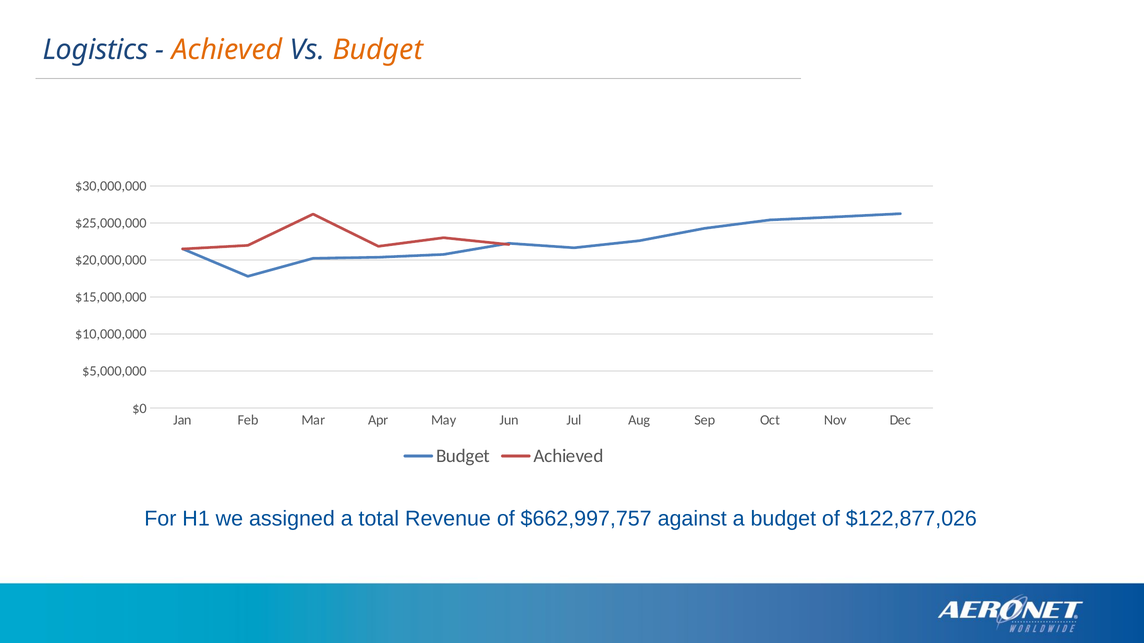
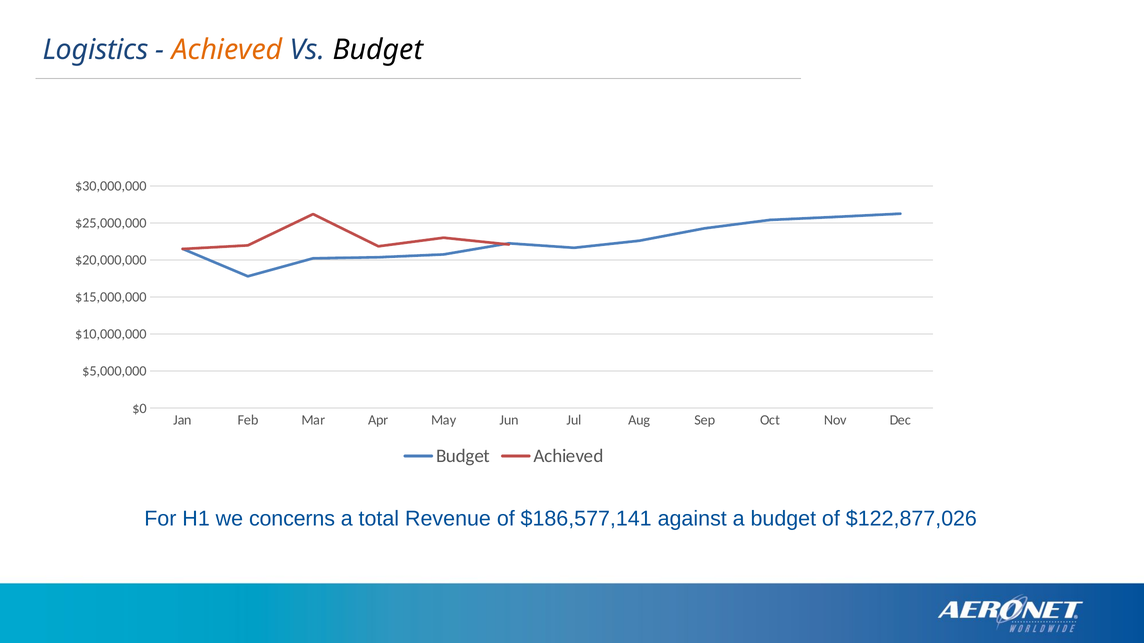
Budget at (378, 50) colour: orange -> black
assigned: assigned -> concerns
$662,997,757: $662,997,757 -> $186,577,141
